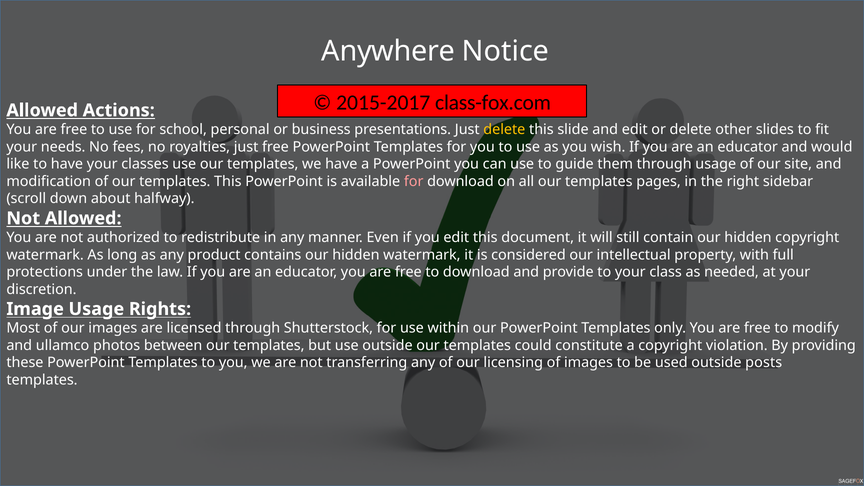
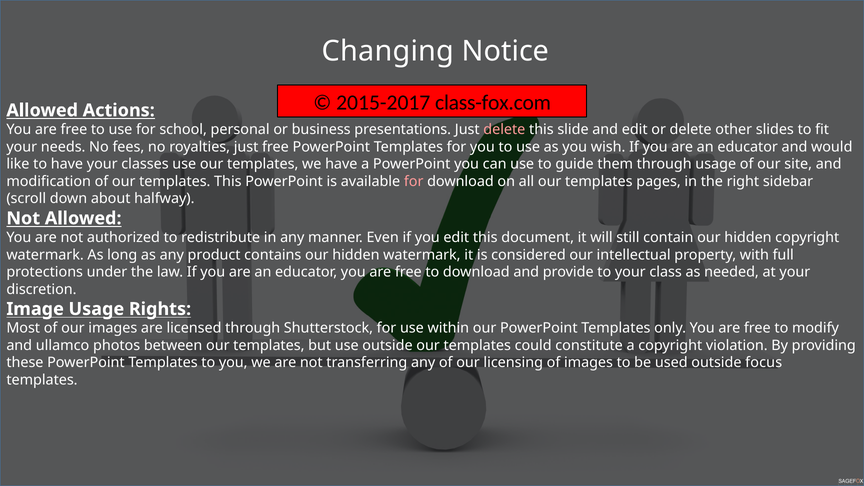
Anywhere: Anywhere -> Changing
delete at (504, 130) colour: yellow -> pink
posts: posts -> focus
